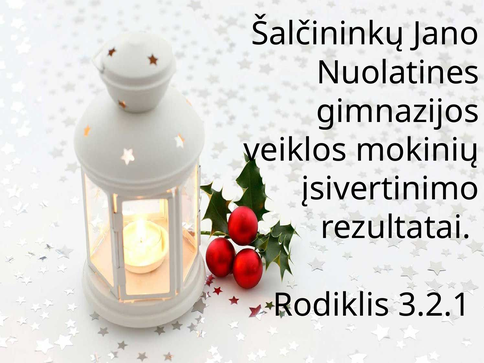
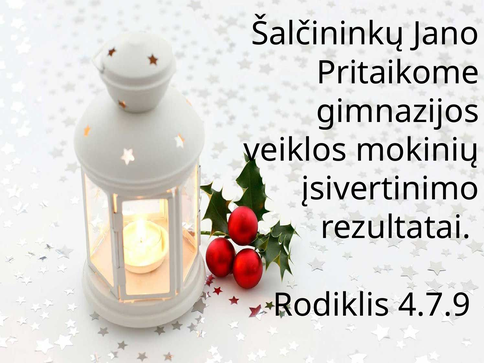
Nuolatines: Nuolatines -> Pritaikome
3.2.1: 3.2.1 -> 4.7.9
